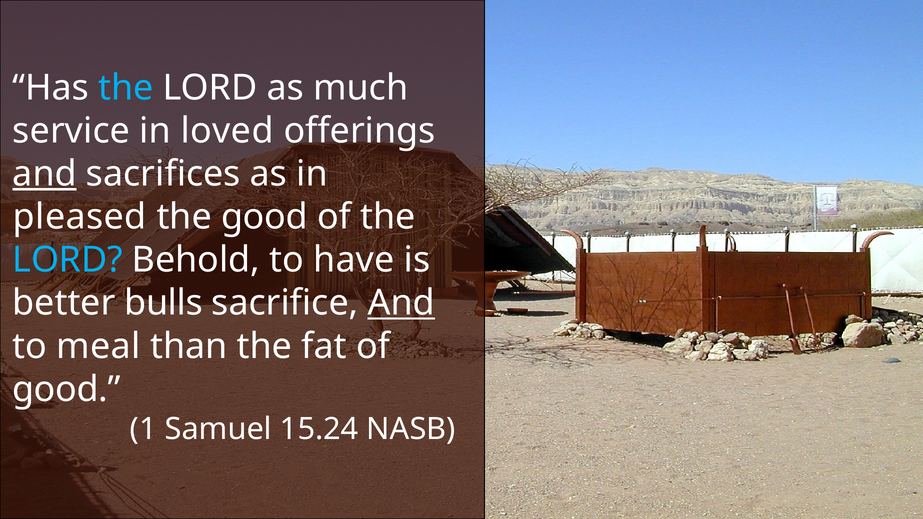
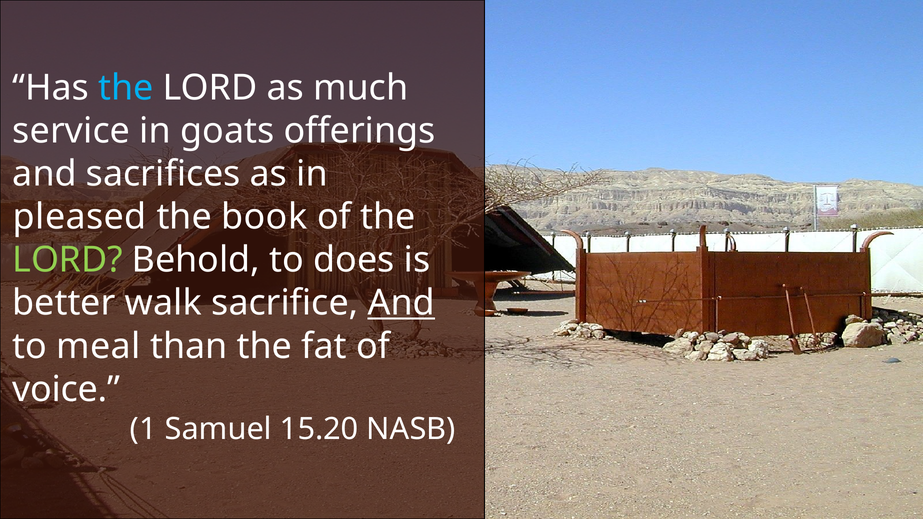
loved: loved -> goats
and at (45, 174) underline: present -> none
the good: good -> book
LORD at (68, 260) colour: light blue -> light green
have: have -> does
bulls: bulls -> walk
good at (66, 389): good -> voice
15.24: 15.24 -> 15.20
